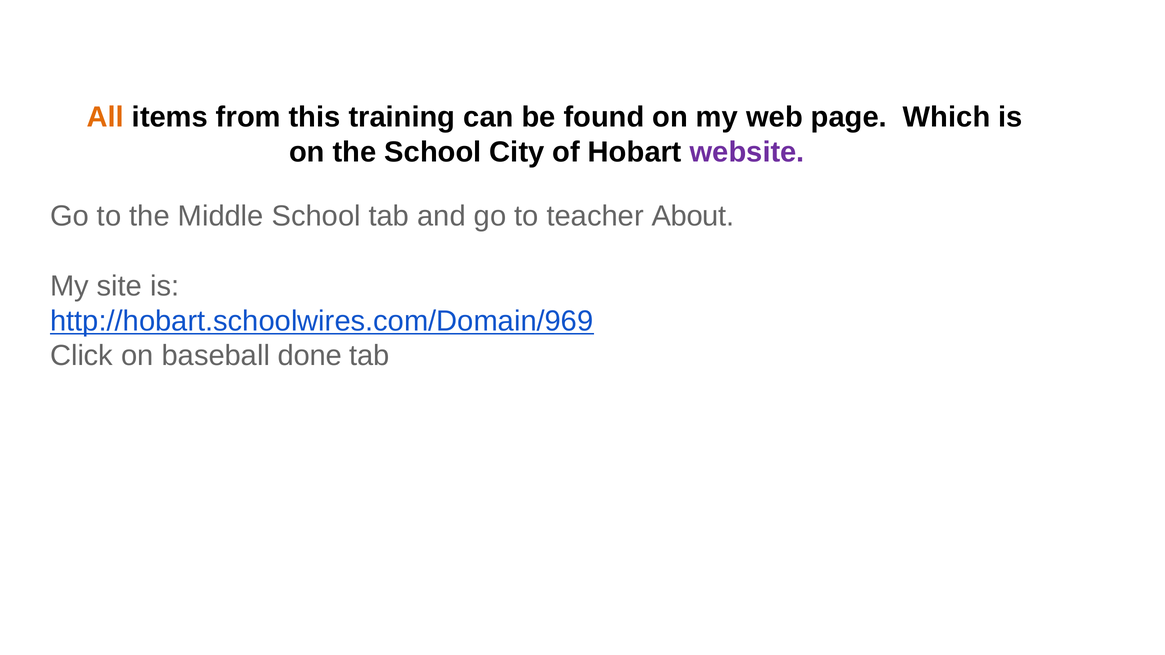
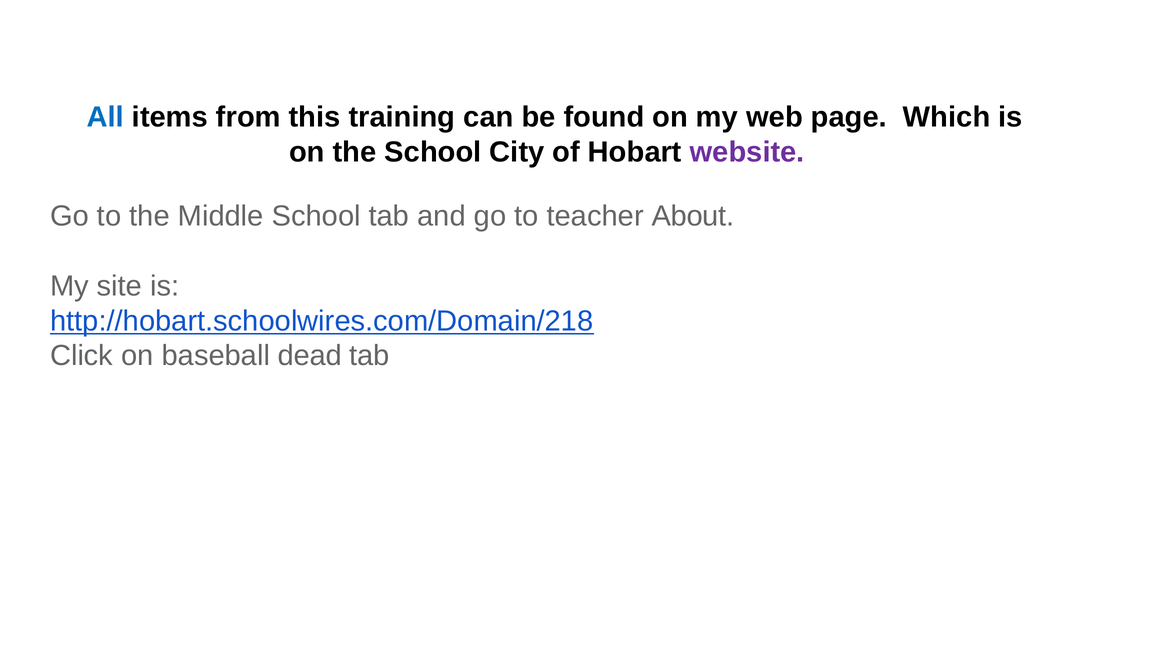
All colour: orange -> blue
http://hobart.schoolwires.com/Domain/969: http://hobart.schoolwires.com/Domain/969 -> http://hobart.schoolwires.com/Domain/218
done: done -> dead
